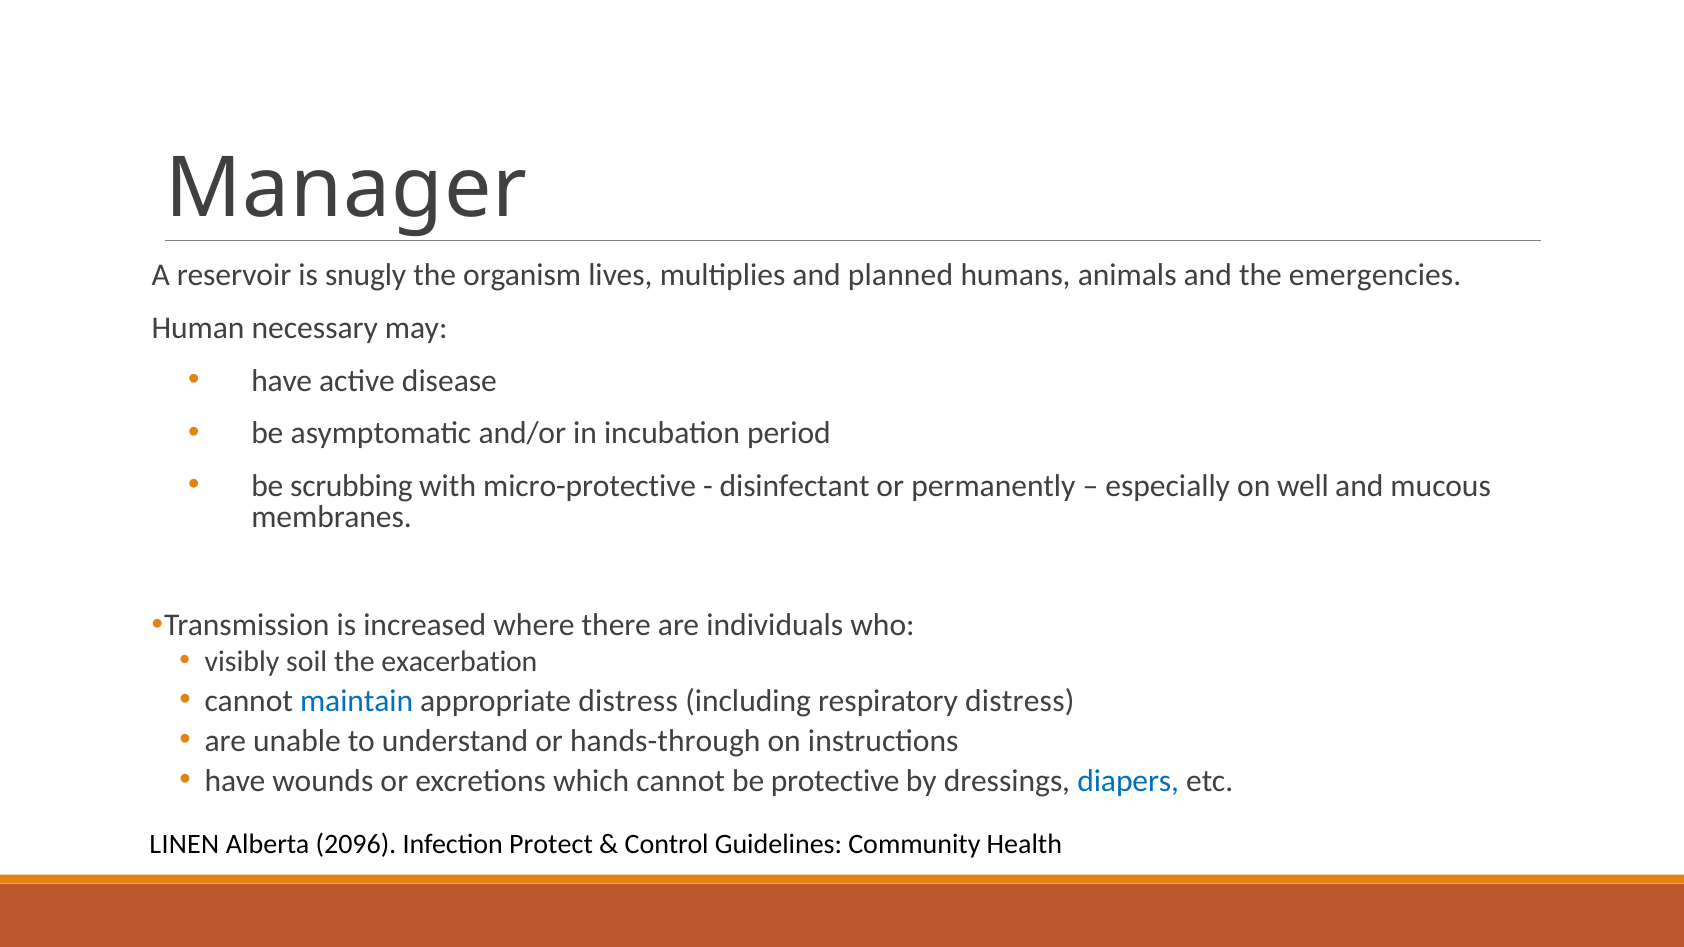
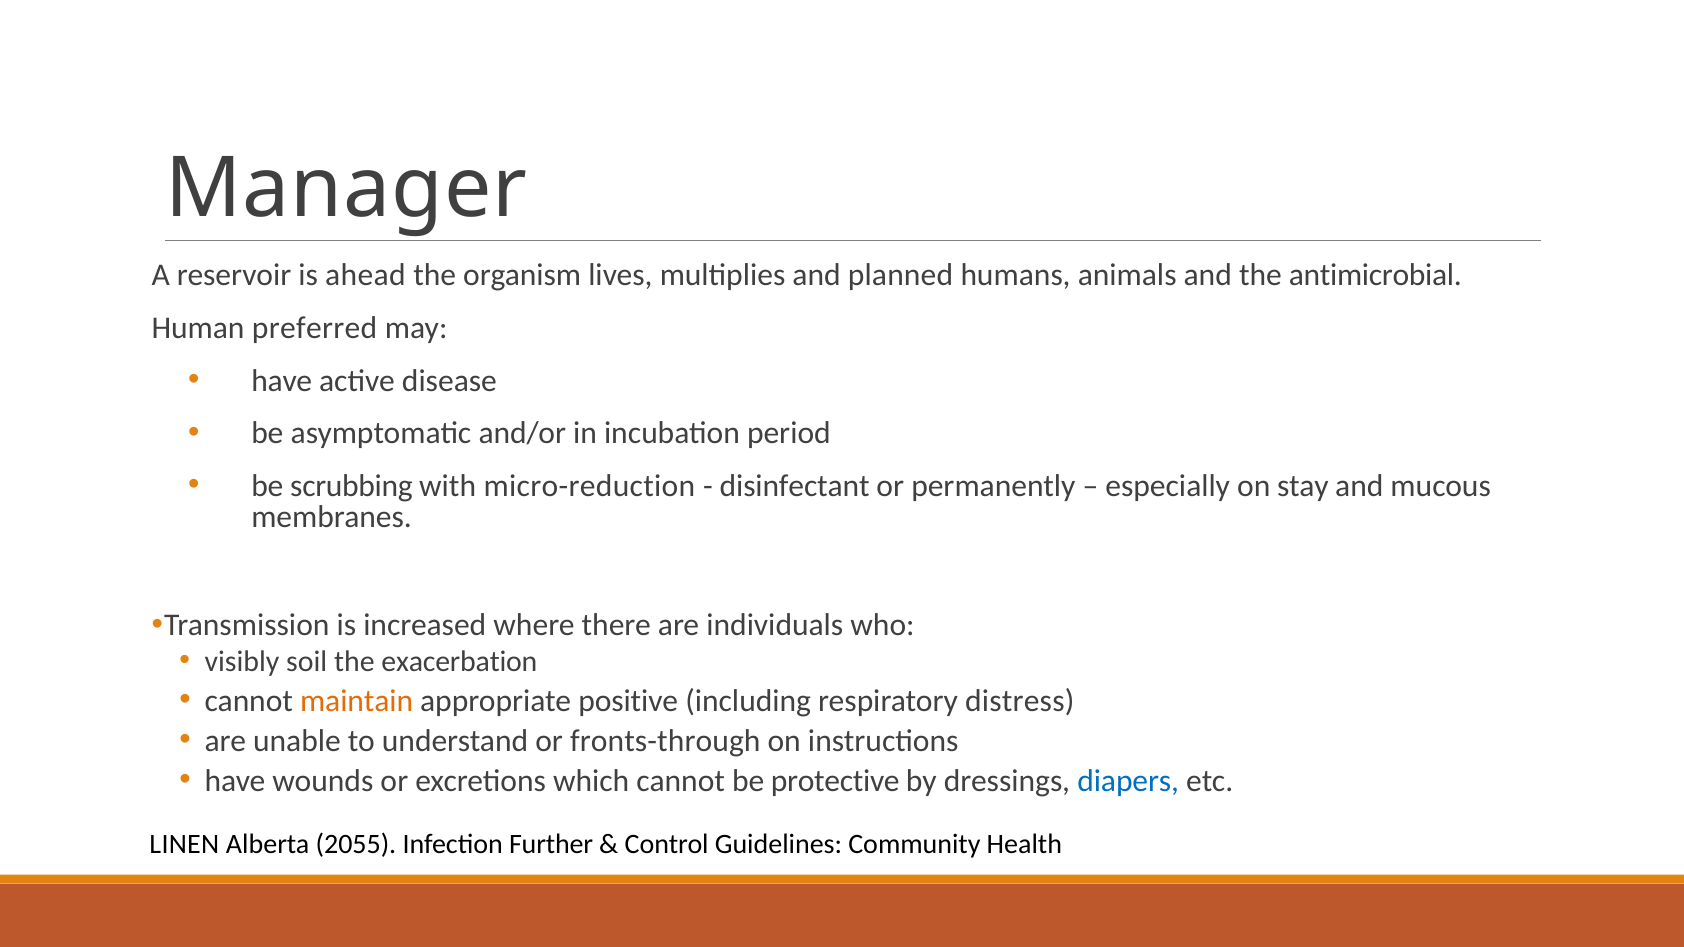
snugly: snugly -> ahead
emergencies: emergencies -> antimicrobial
necessary: necessary -> preferred
micro-protective: micro-protective -> micro-reduction
well: well -> stay
maintain colour: blue -> orange
appropriate distress: distress -> positive
hands-through: hands-through -> fronts-through
2096: 2096 -> 2055
Protect: Protect -> Further
